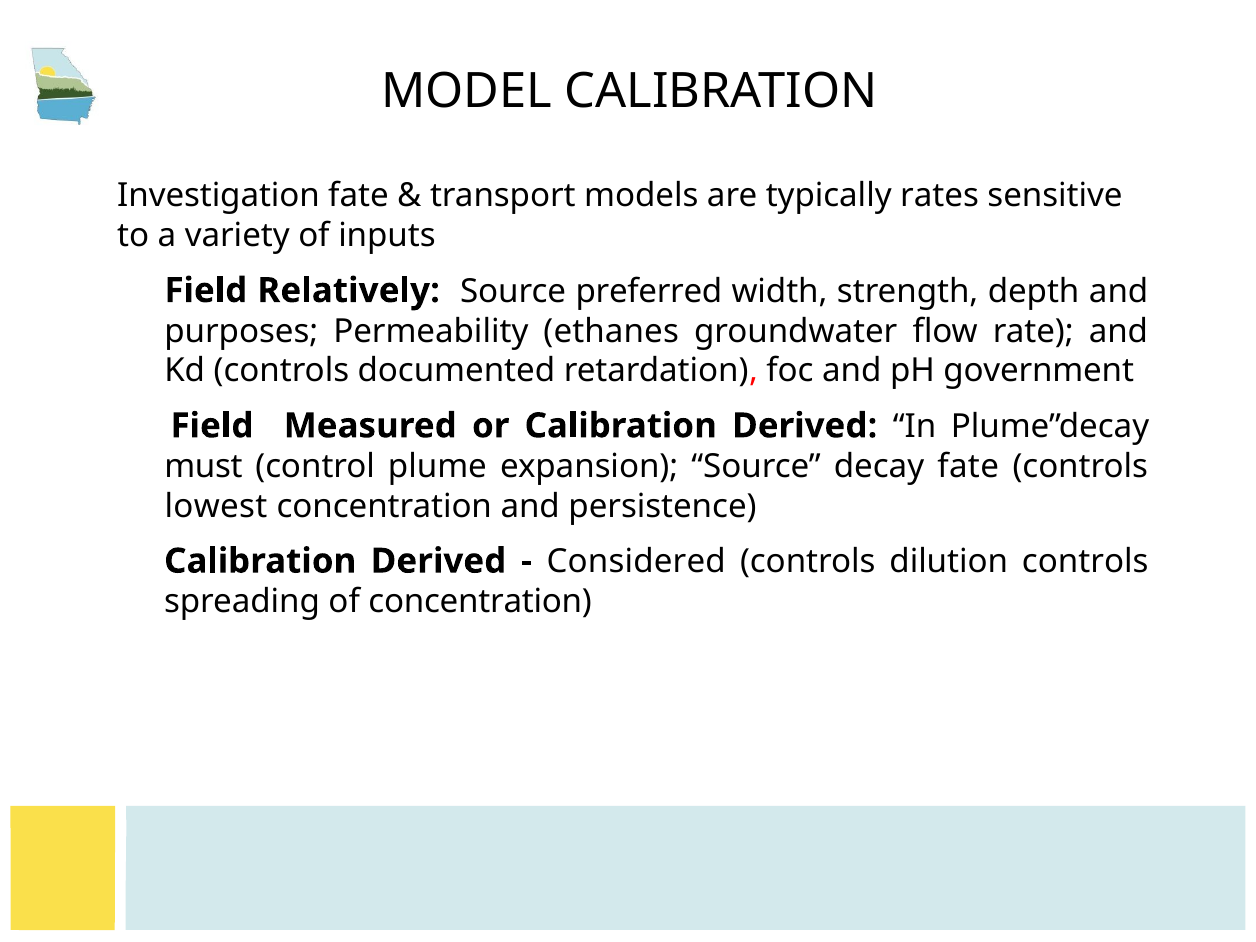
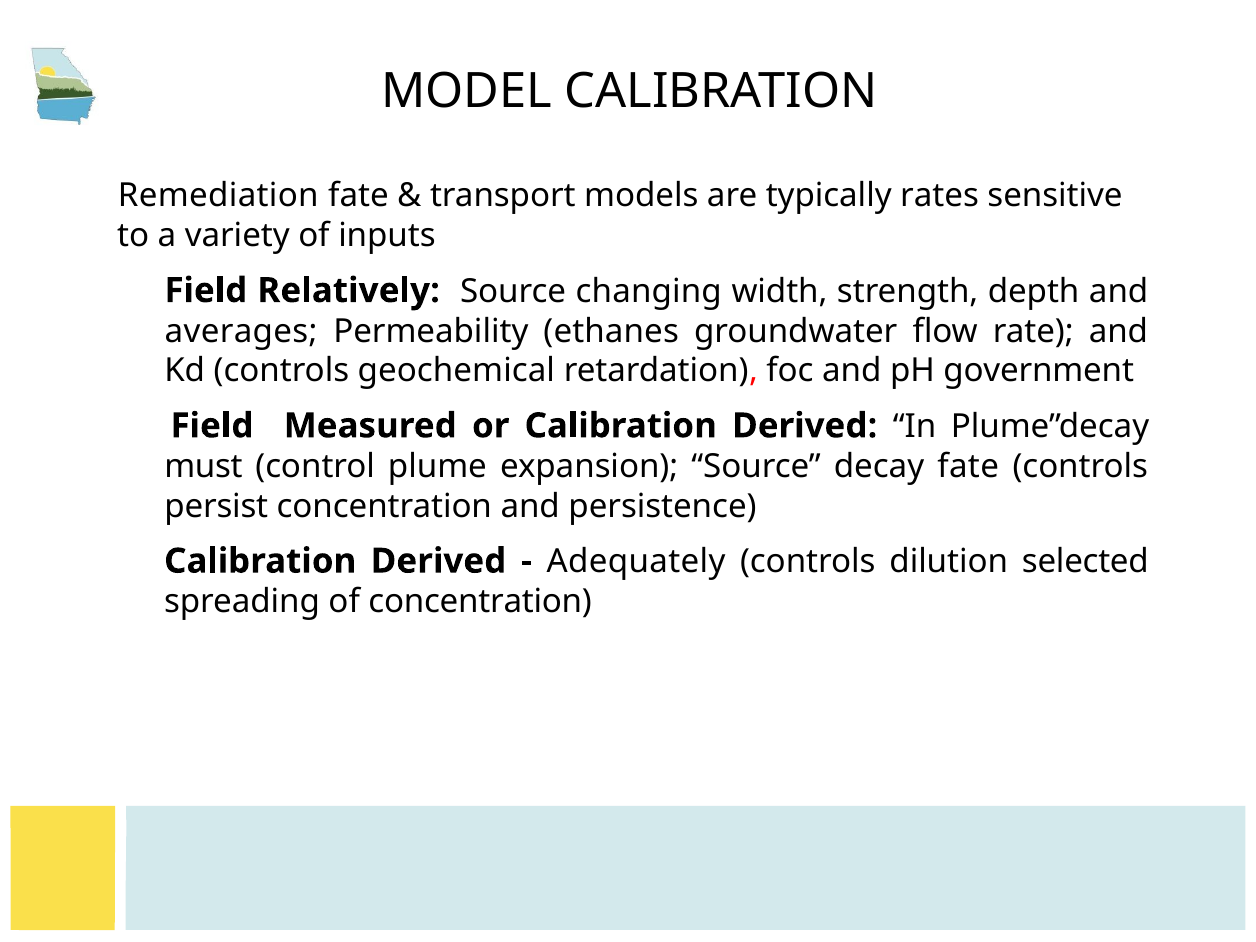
Investigation: Investigation -> Remediation
preferred: preferred -> changing
purposes: purposes -> averages
documented: documented -> geochemical
lowest: lowest -> persist
Considered: Considered -> Adequately
dilution controls: controls -> selected
